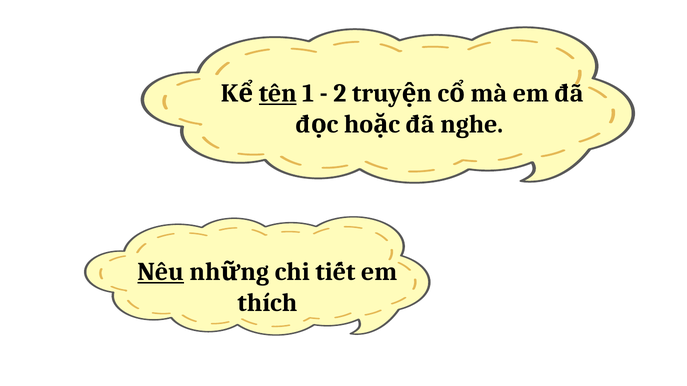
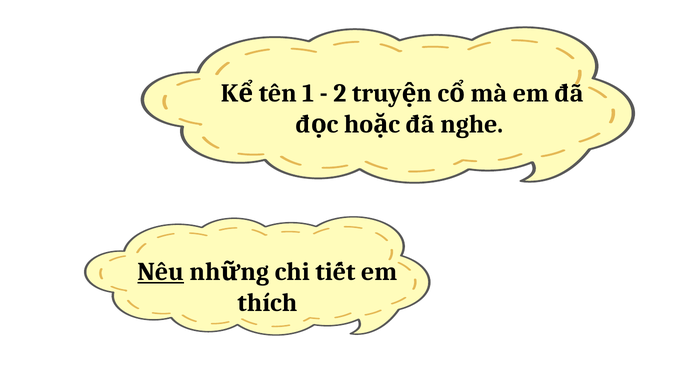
tên underline: present -> none
